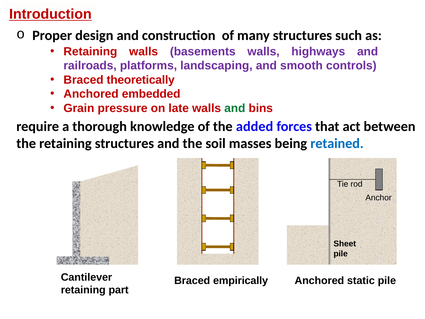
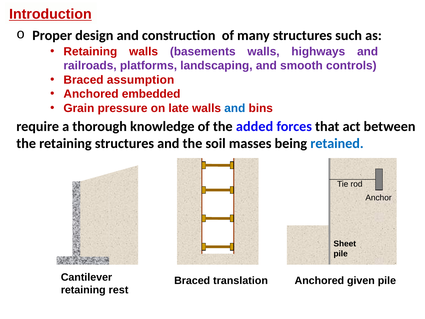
theoretically: theoretically -> assumption
and at (235, 108) colour: green -> blue
empirically: empirically -> translation
static: static -> given
part: part -> rest
